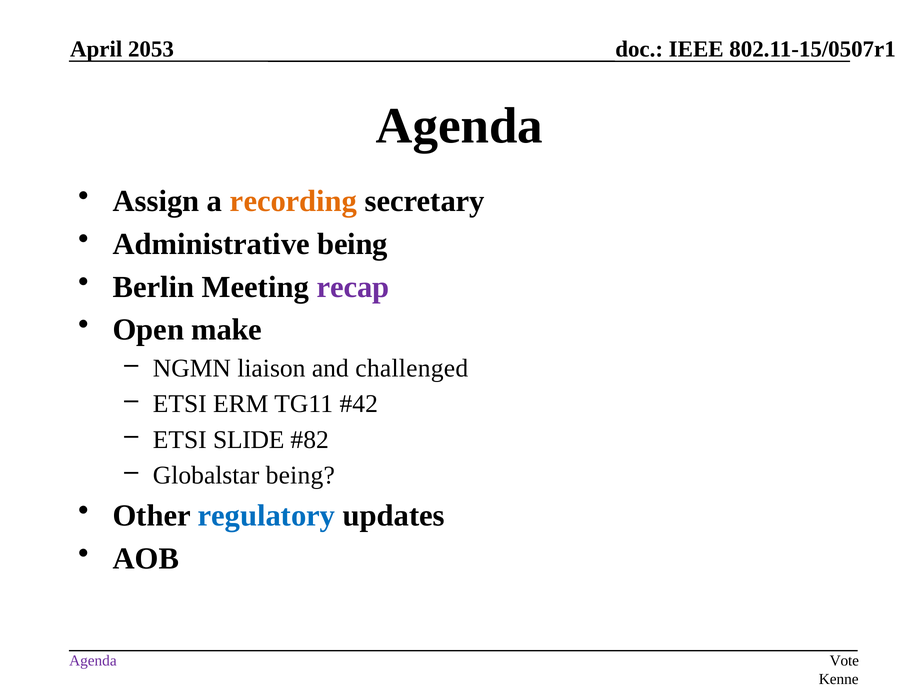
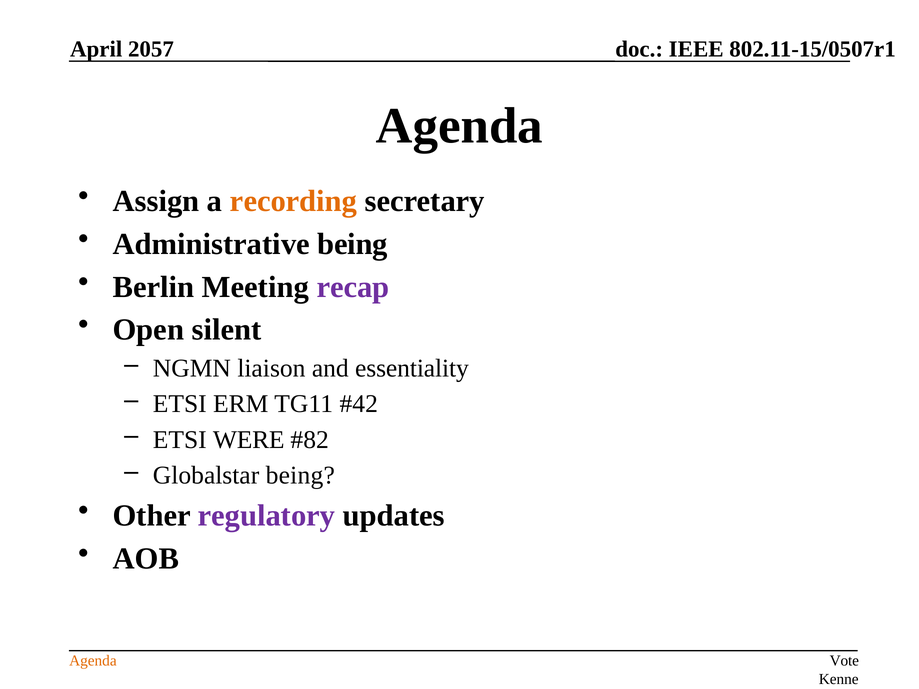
2053: 2053 -> 2057
make: make -> silent
challenged: challenged -> essentiality
SLIDE: SLIDE -> WERE
regulatory colour: blue -> purple
Agenda at (93, 661) colour: purple -> orange
